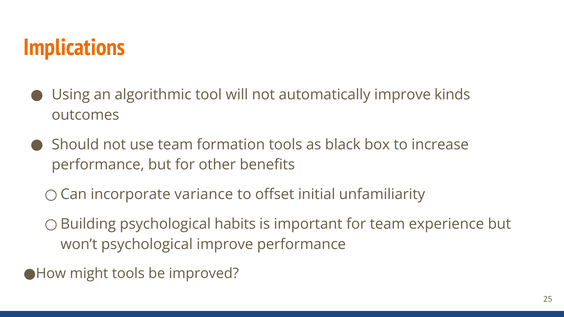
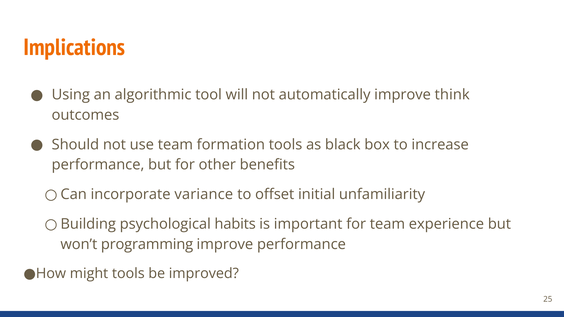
kinds: kinds -> think
won’t psychological: psychological -> programming
